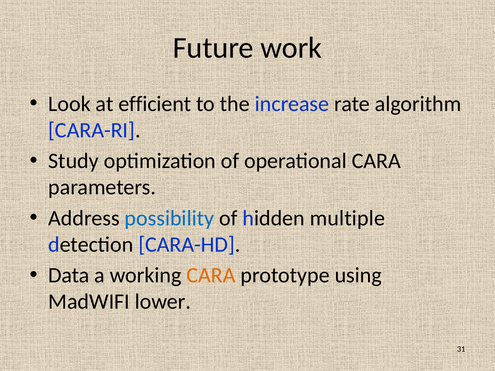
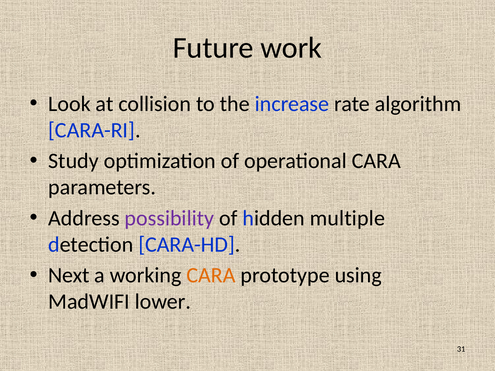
efficient: efficient -> collision
possibility colour: blue -> purple
Data: Data -> Next
